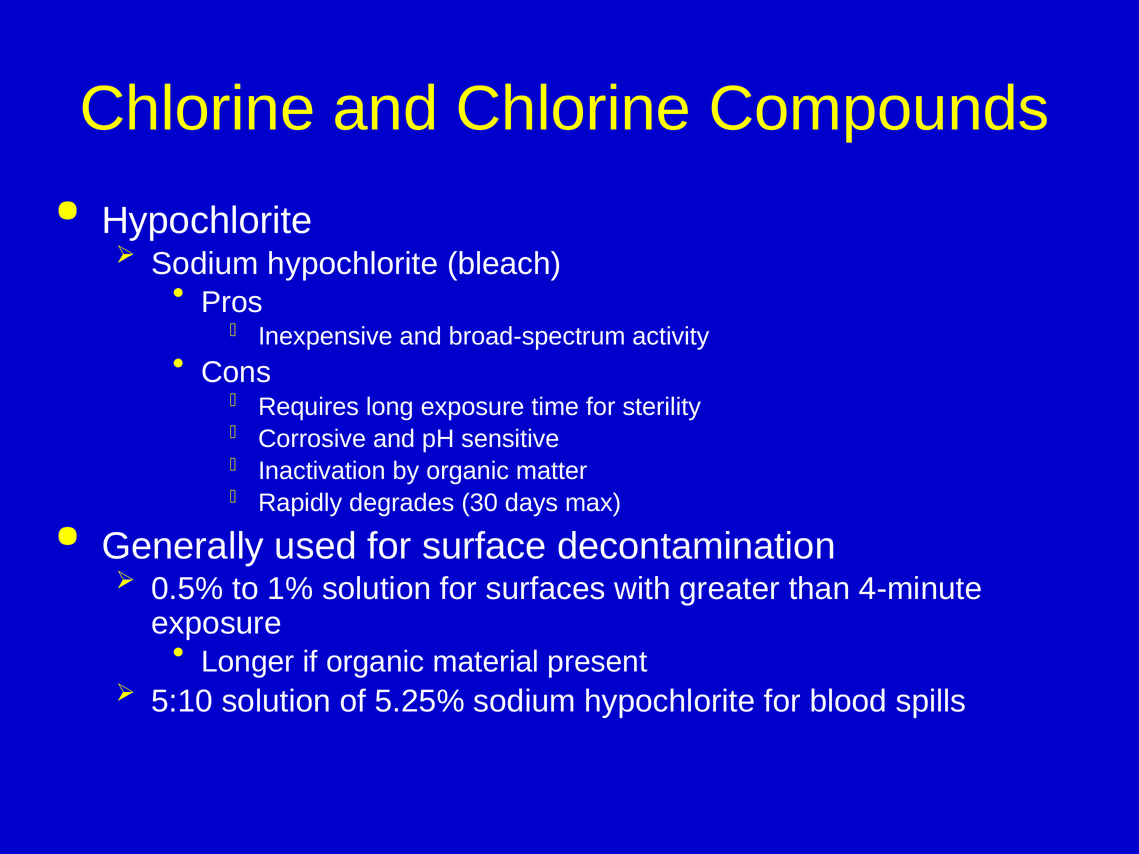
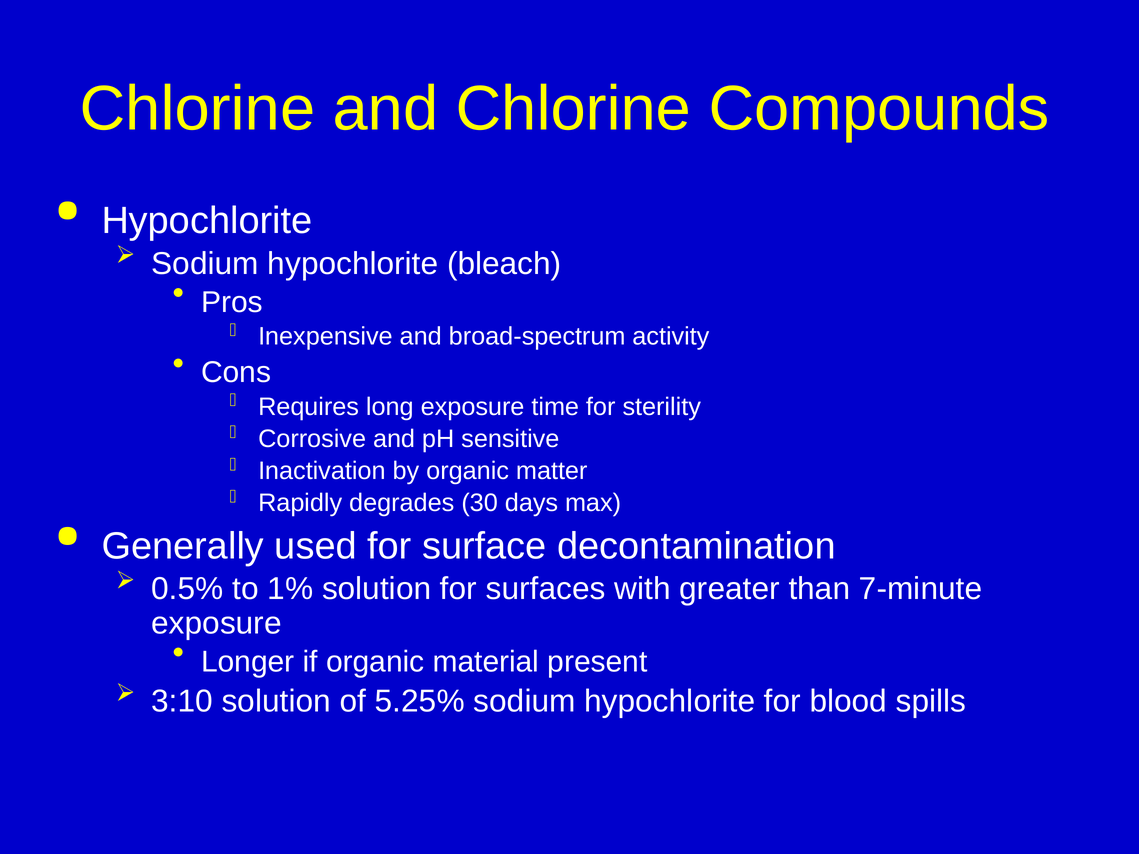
4-minute: 4-minute -> 7-minute
5:10: 5:10 -> 3:10
